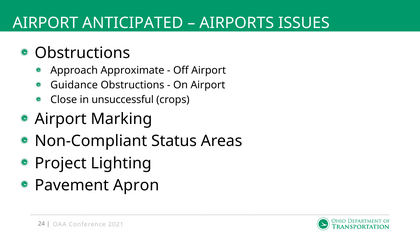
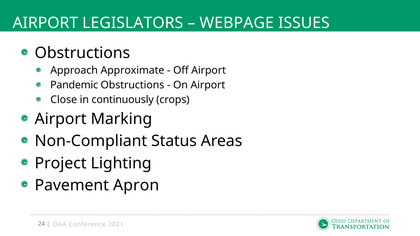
ANTICIPATED: ANTICIPATED -> LEGISLATORS
AIRPORTS: AIRPORTS -> WEBPAGE
Guidance: Guidance -> Pandemic
unsuccessful: unsuccessful -> continuously
